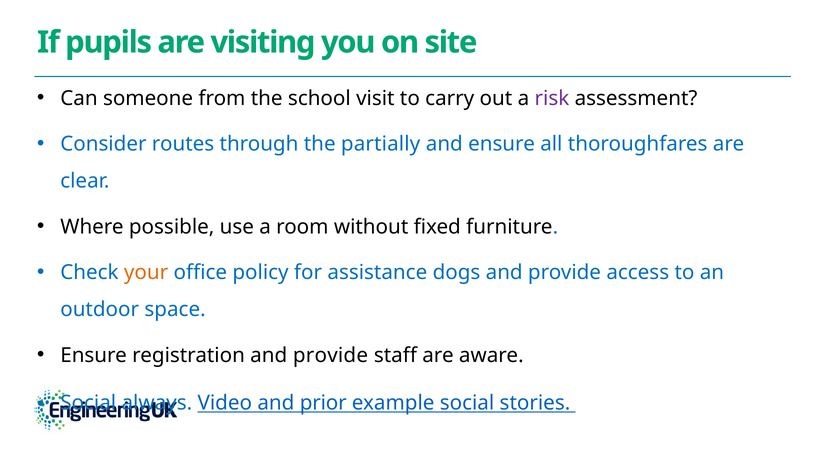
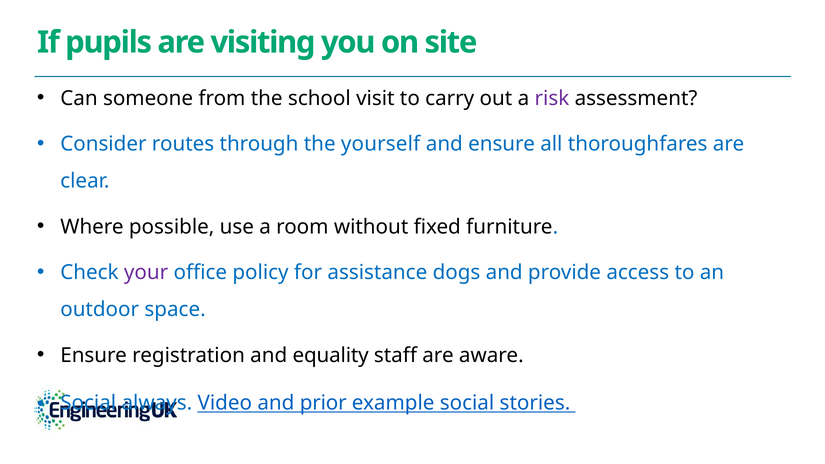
partially: partially -> yourself
your colour: orange -> purple
registration and provide: provide -> equality
